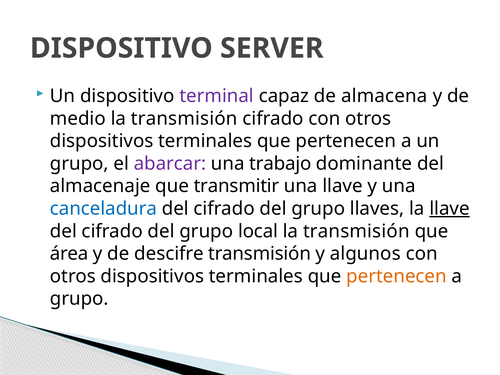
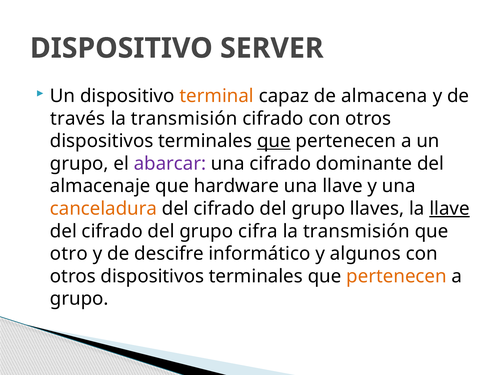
terminal colour: purple -> orange
medio: medio -> través
que at (274, 141) underline: none -> present
una trabajo: trabajo -> cifrado
transmitir: transmitir -> hardware
canceladura colour: blue -> orange
local: local -> cifra
área: área -> otro
descifre transmisión: transmisión -> informático
